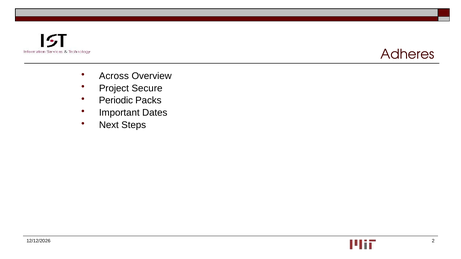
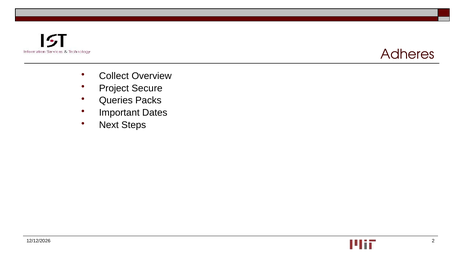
Across: Across -> Collect
Periodic: Periodic -> Queries
